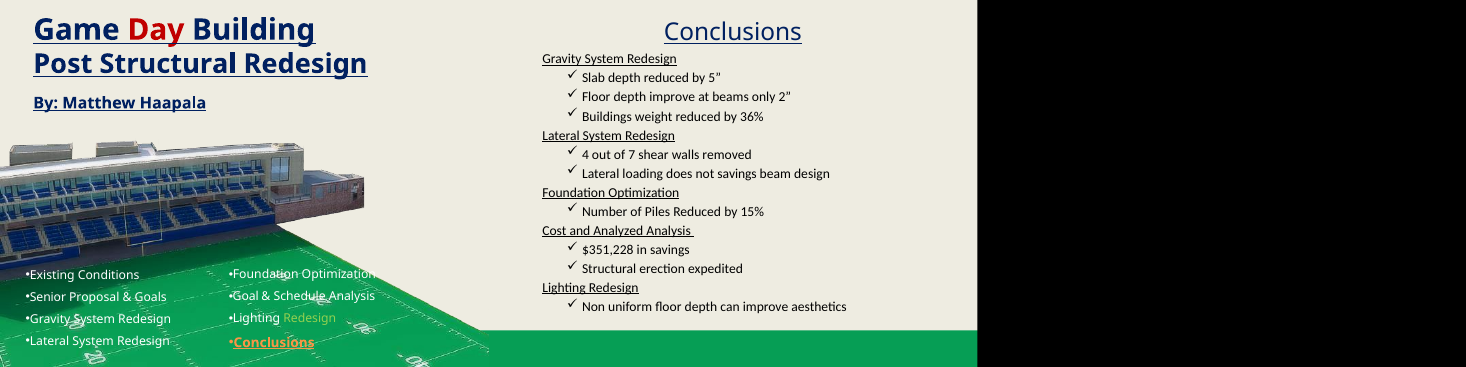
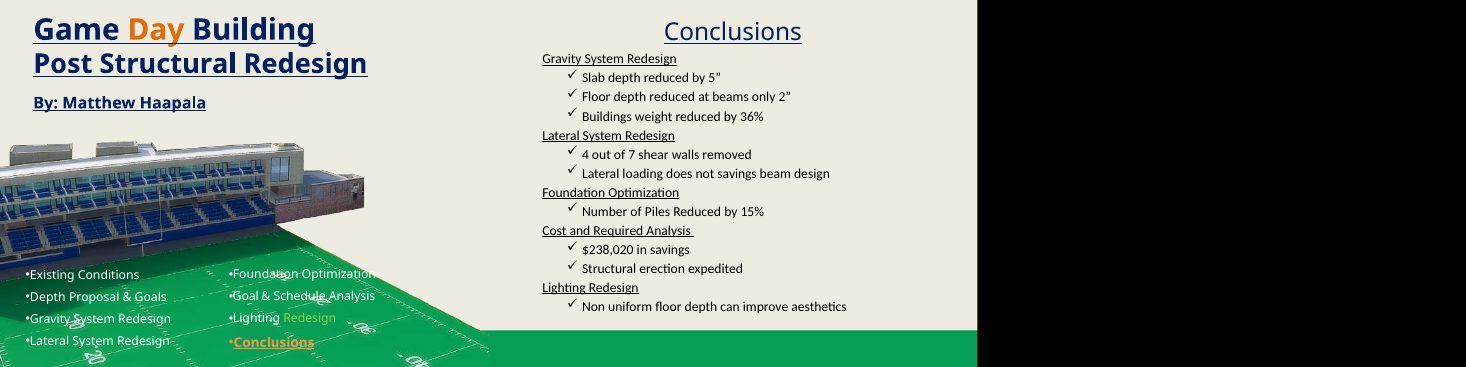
Day colour: red -> orange
Floor depth improve: improve -> reduced
Analyzed: Analyzed -> Required
$351,228: $351,228 -> $238,020
Senior at (48, 297): Senior -> Depth
